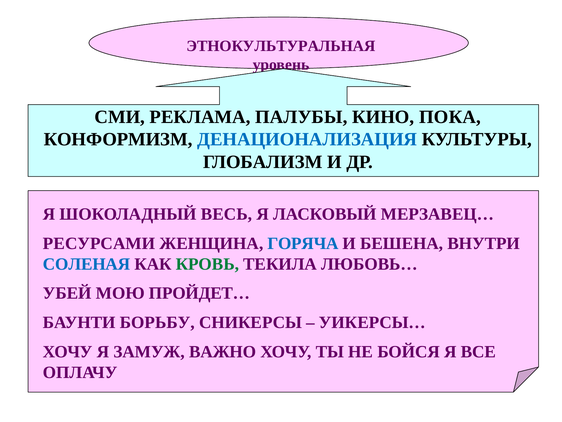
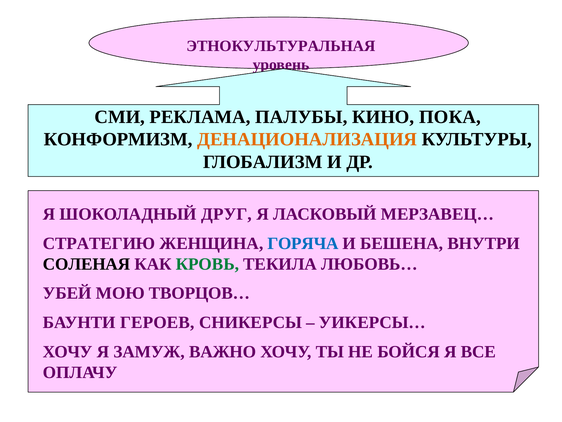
ДЕНАЦИОНАЛИЗАЦИЯ colour: blue -> orange
ВЕСЬ: ВЕСЬ -> ДРУГ
РЕСУРСАМИ: РЕСУРСАМИ -> СТРАТЕГИЮ
СОЛЕНАЯ colour: blue -> black
ПРОЙДЕТ…: ПРОЙДЕТ… -> ТВОРЦОВ…
БОРЬБУ: БОРЬБУ -> ГЕРОЕВ
